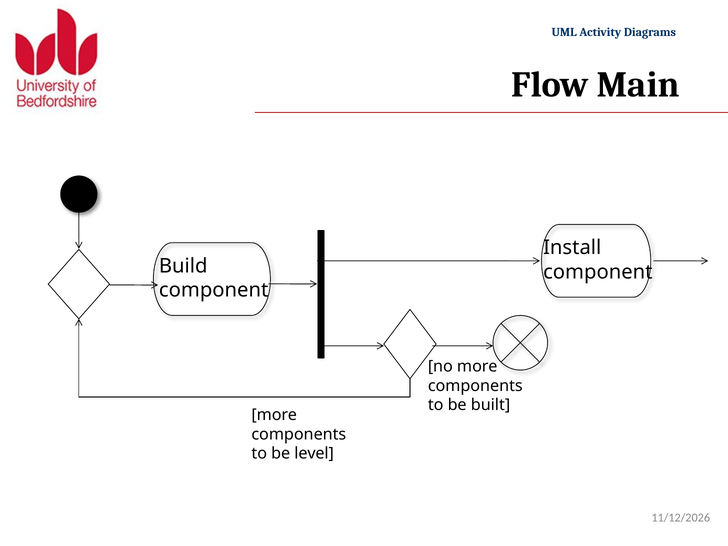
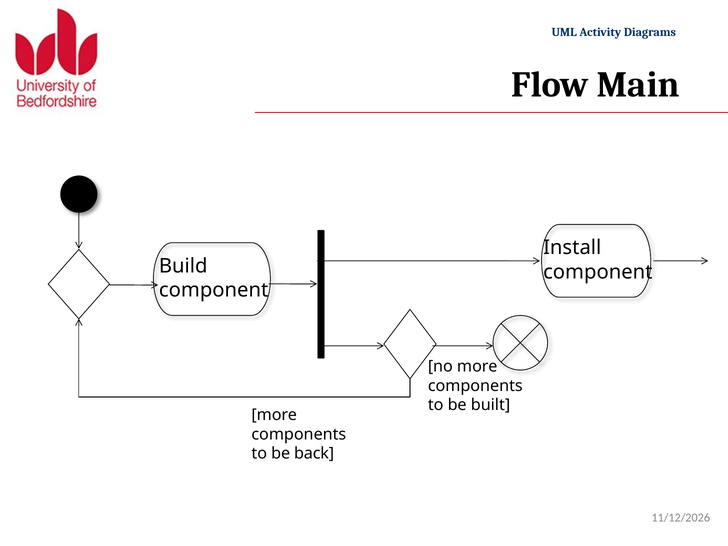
level: level -> back
